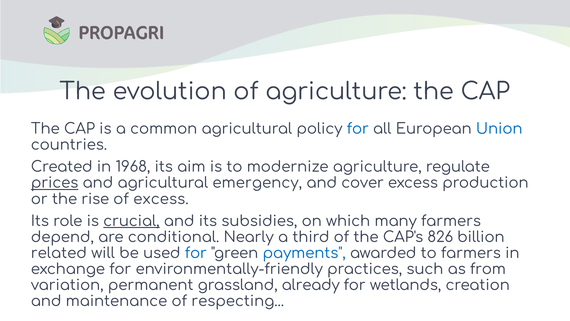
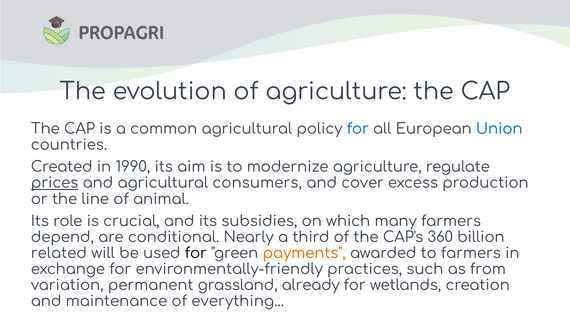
1968: 1968 -> 1990
emergency: emergency -> consumers
rise: rise -> line
of excess: excess -> animal
crucial underline: present -> none
826: 826 -> 360
for at (196, 253) colour: blue -> black
payments colour: blue -> orange
respecting: respecting -> everything
